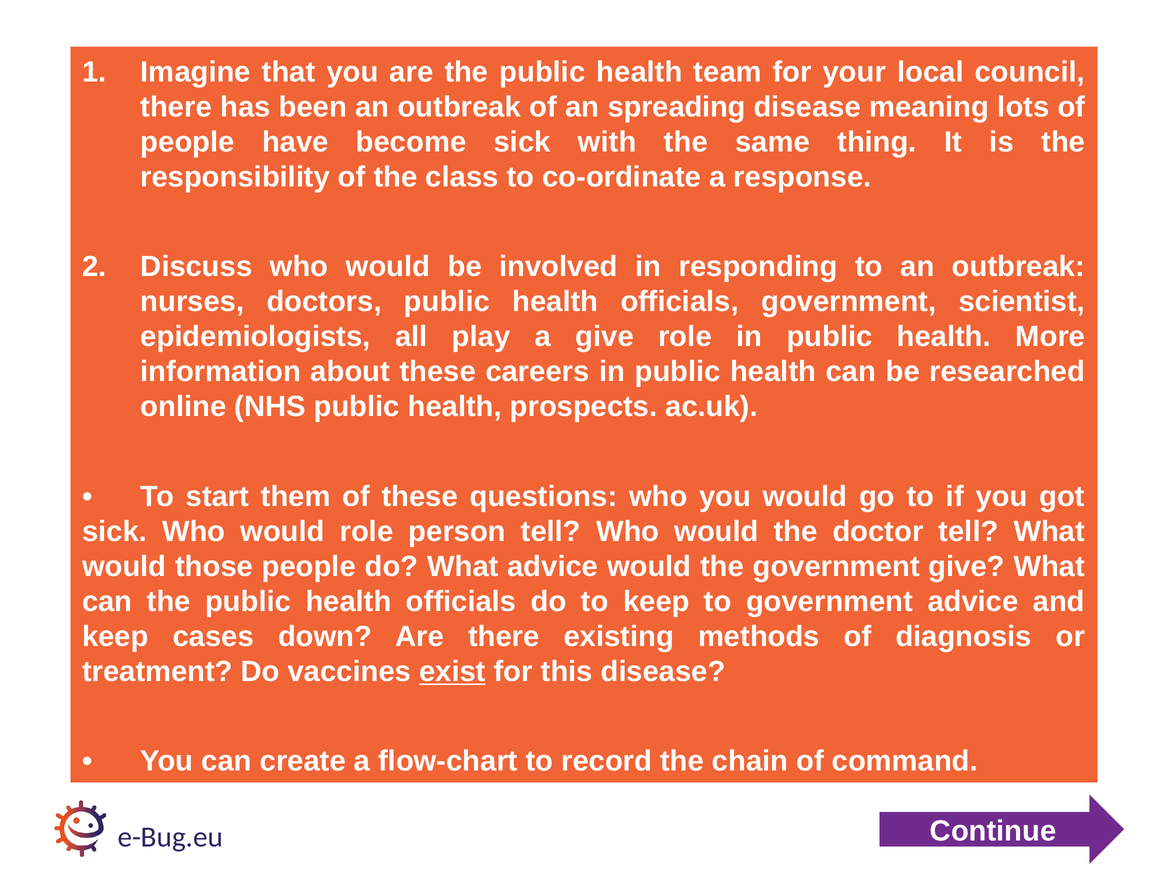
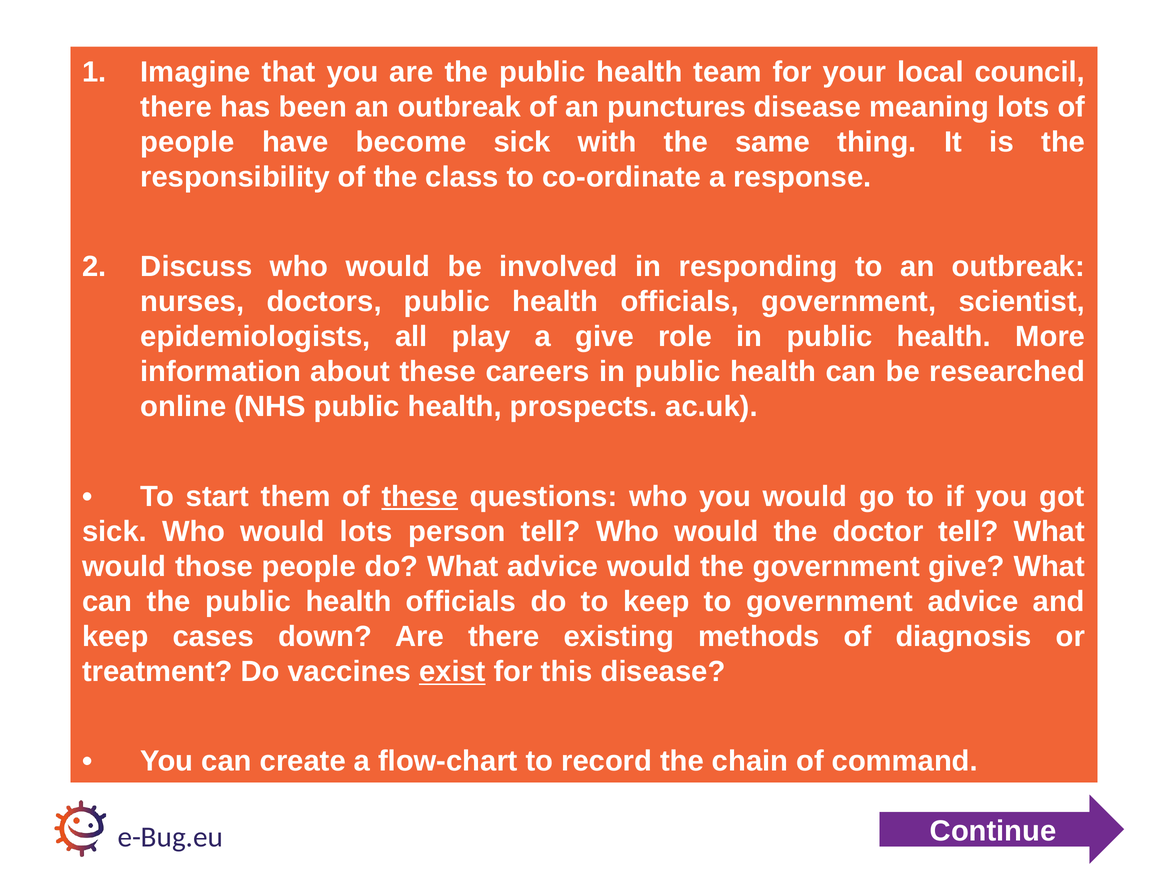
spreading: spreading -> punctures
these at (420, 496) underline: none -> present
would role: role -> lots
